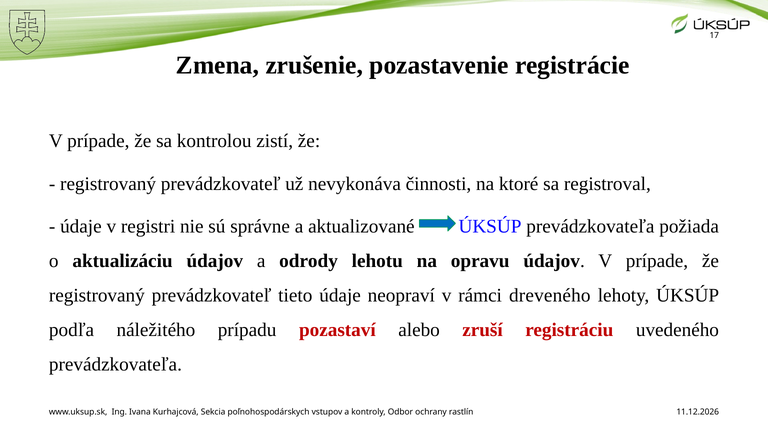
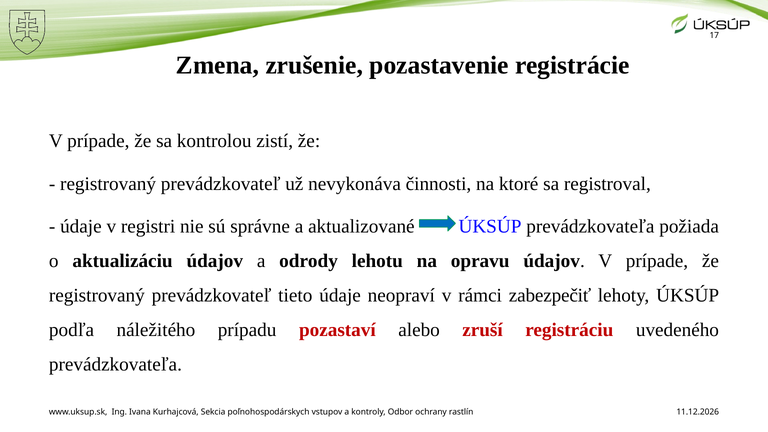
dreveného: dreveného -> zabezpečiť
